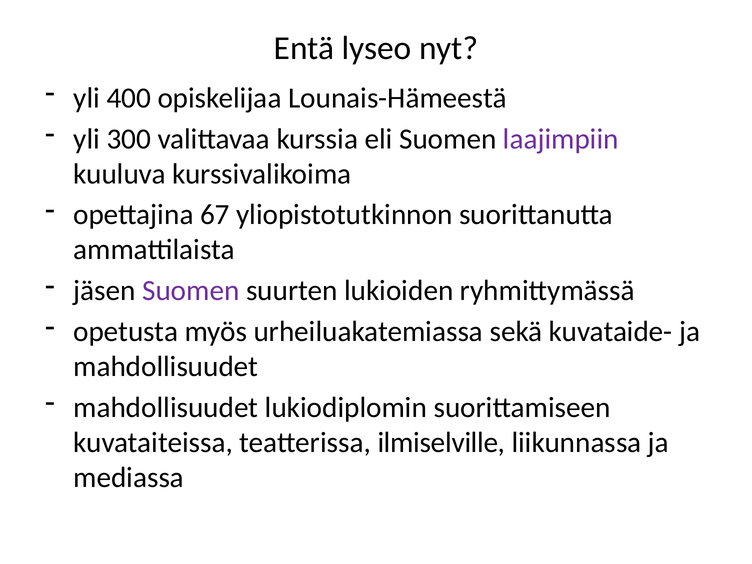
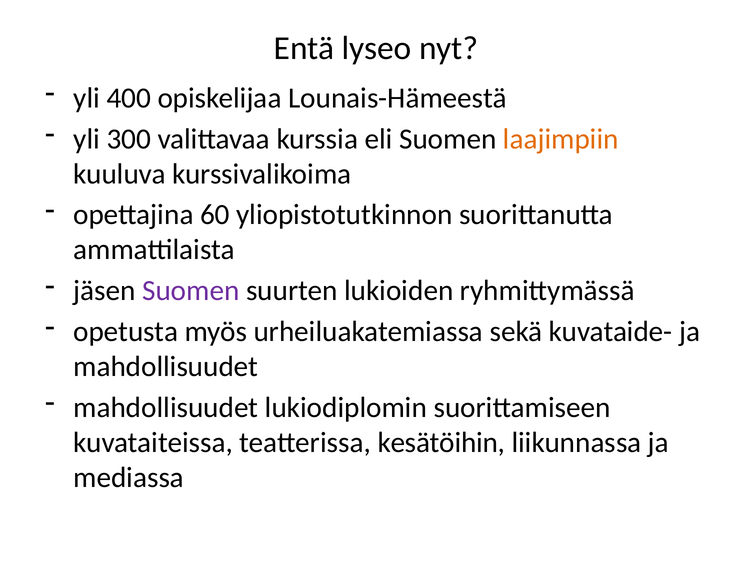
laajimpiin colour: purple -> orange
67: 67 -> 60
ilmiselville: ilmiselville -> kesätöihin
